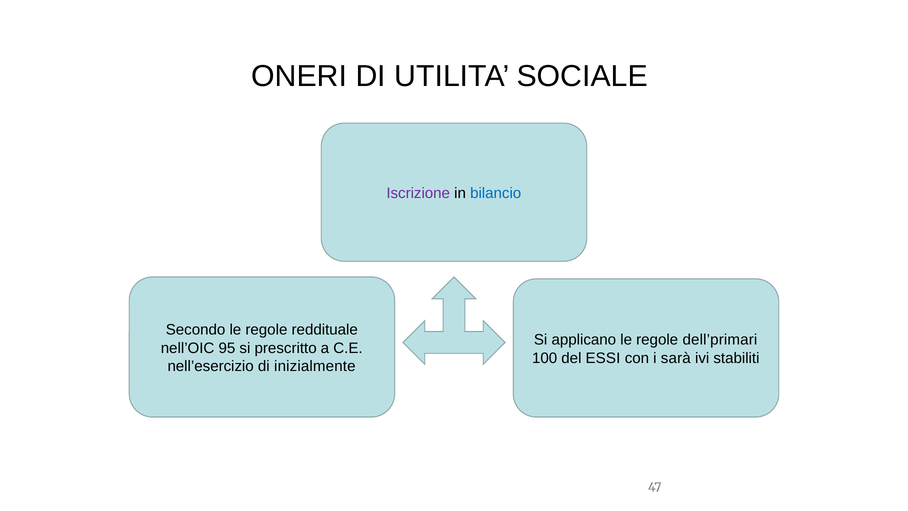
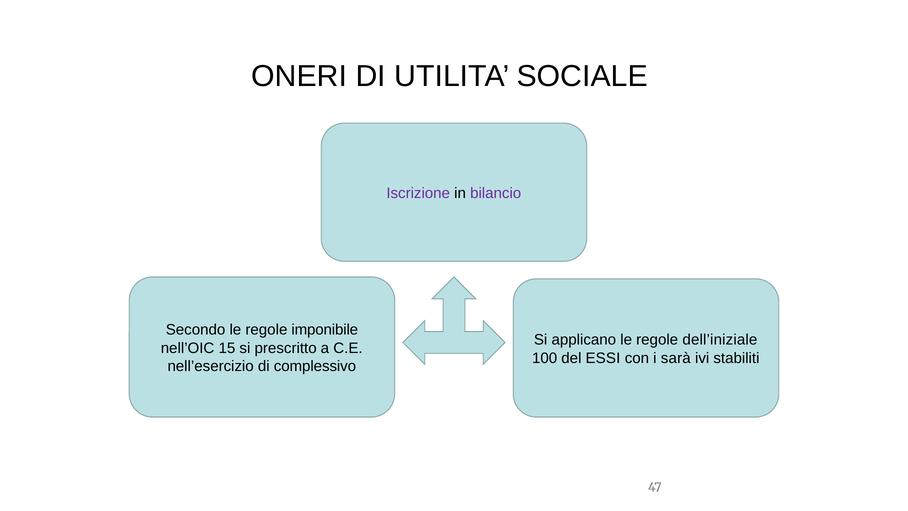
bilancio colour: blue -> purple
reddituale: reddituale -> imponibile
dell’primari: dell’primari -> dell’iniziale
95: 95 -> 15
inizialmente: inizialmente -> complessivo
